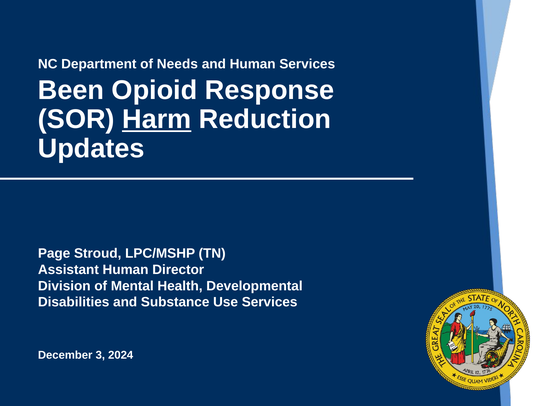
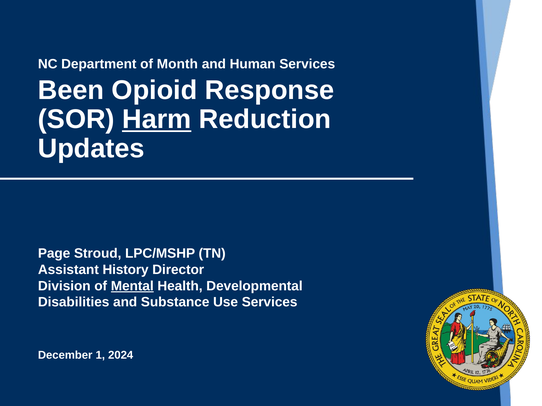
Needs: Needs -> Month
Assistant Human: Human -> History
Mental underline: none -> present
3: 3 -> 1
